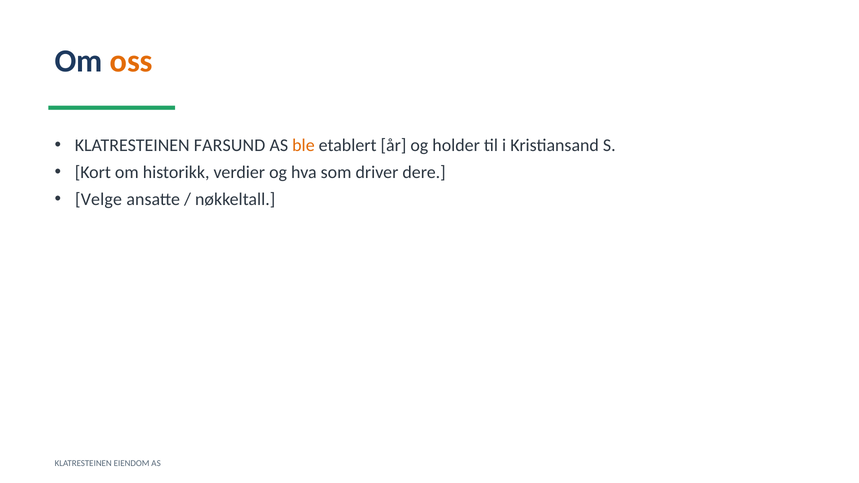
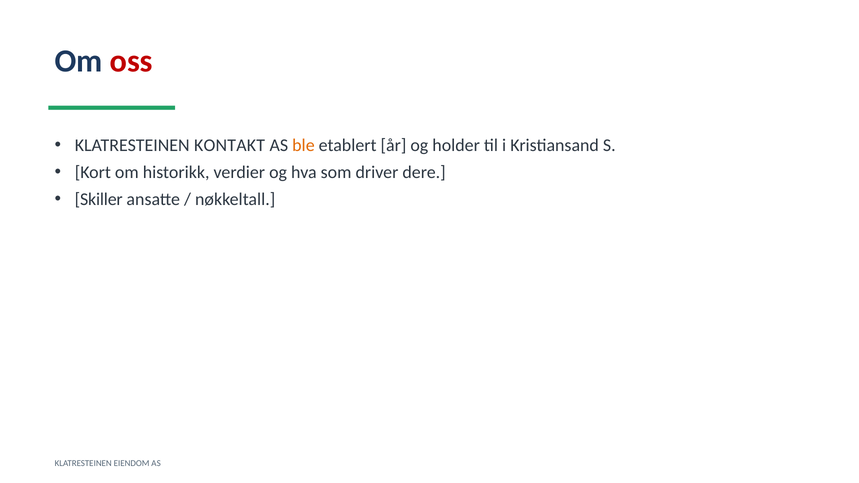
oss colour: orange -> red
FARSUND: FARSUND -> KONTAKT
Velge: Velge -> Skiller
